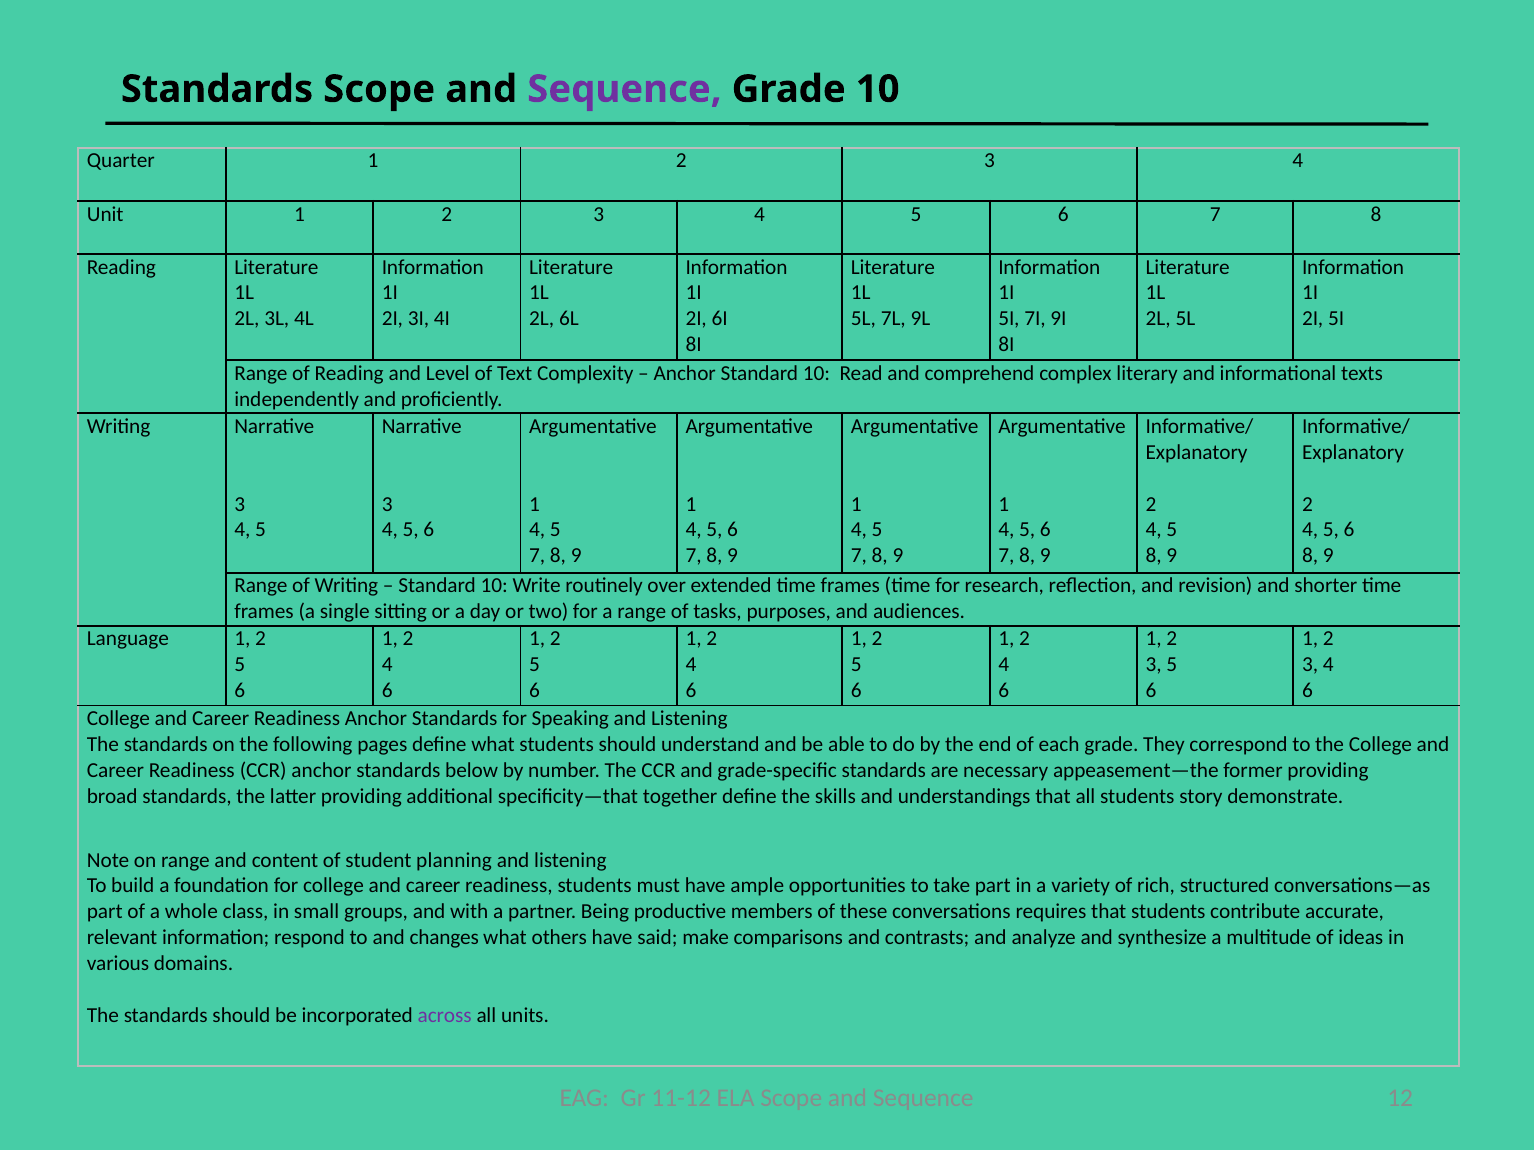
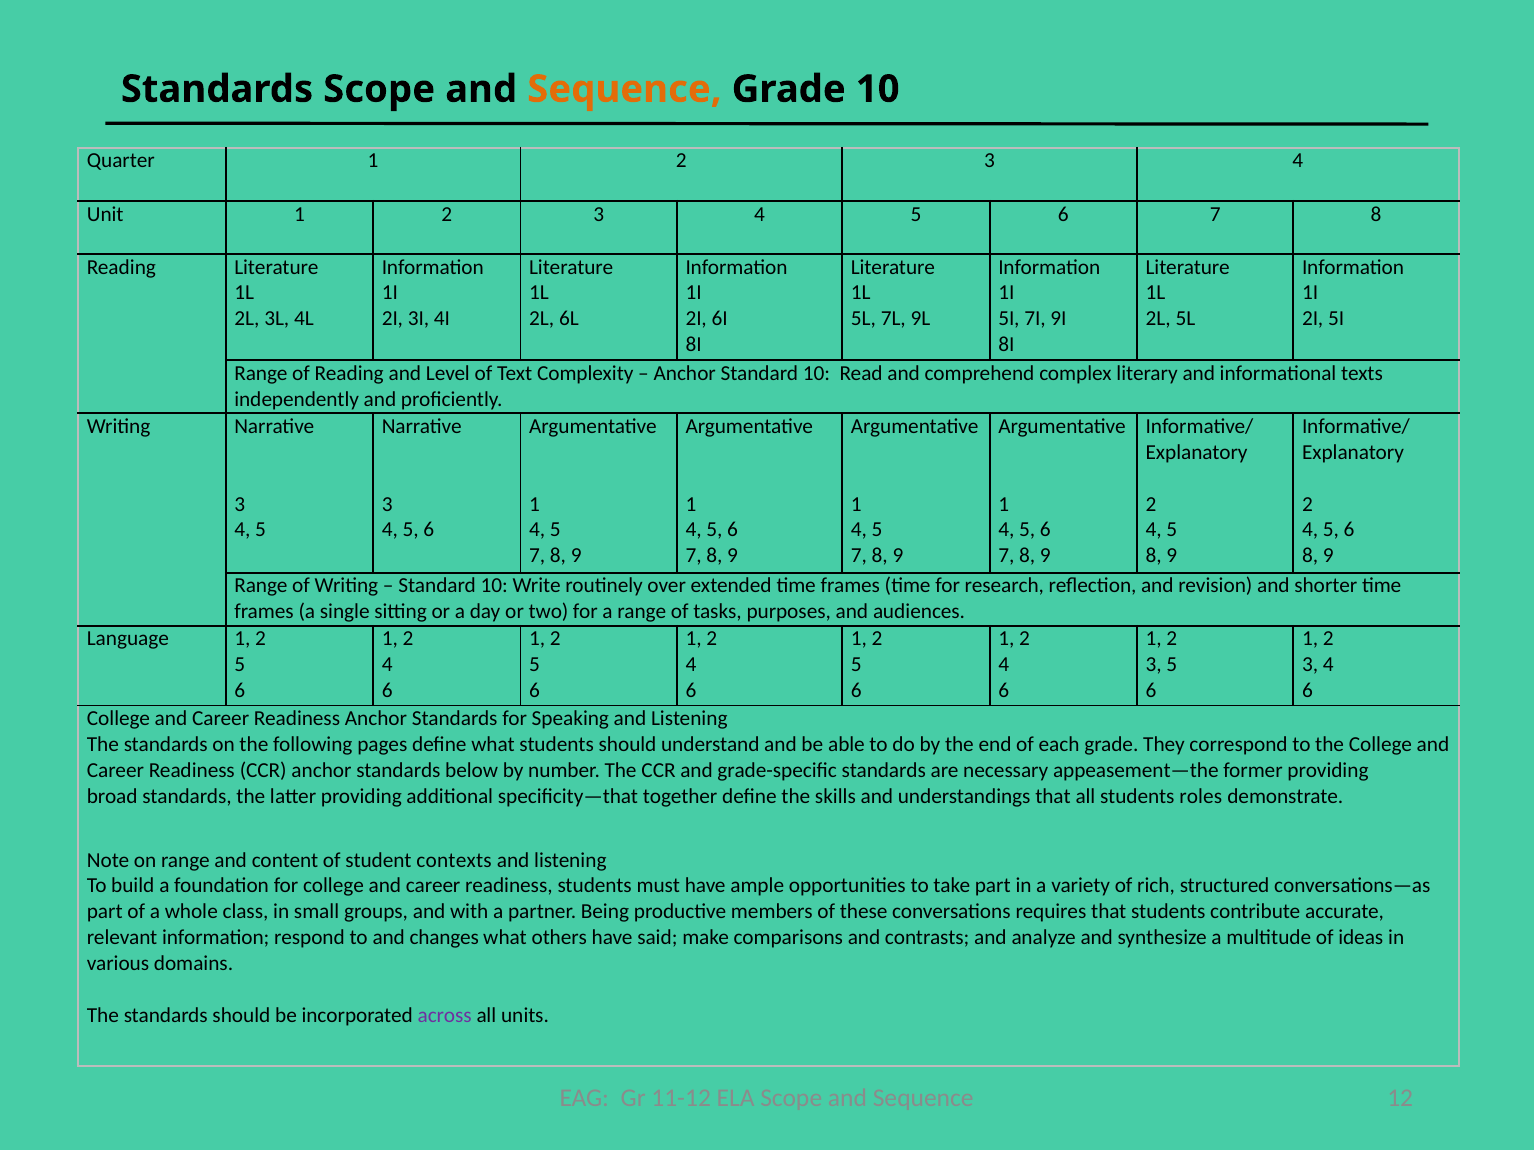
Sequence at (624, 89) colour: purple -> orange
story: story -> roles
planning: planning -> contexts
